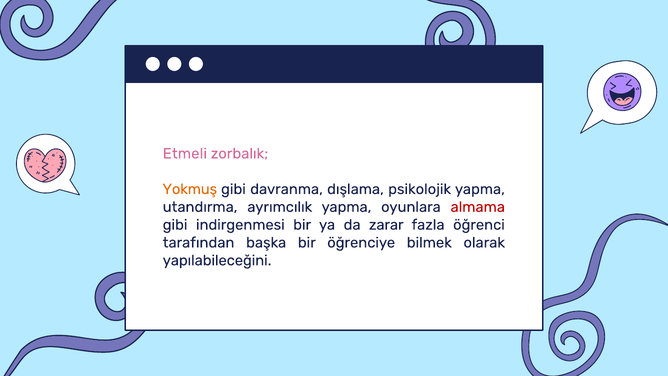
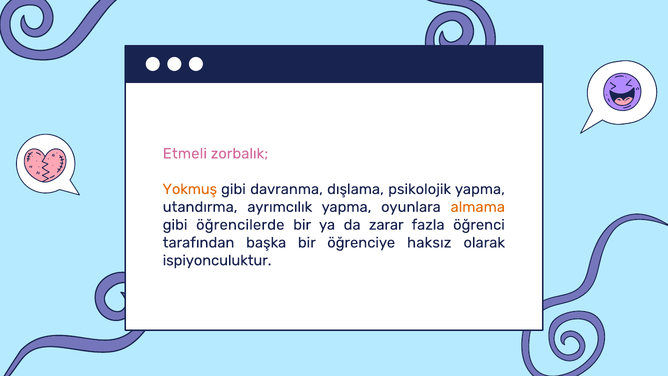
almama colour: red -> orange
indirgenmesi: indirgenmesi -> öğrencilerde
bilmek: bilmek -> haksız
yapılabileceğini: yapılabileceğini -> ispiyonculuktur
